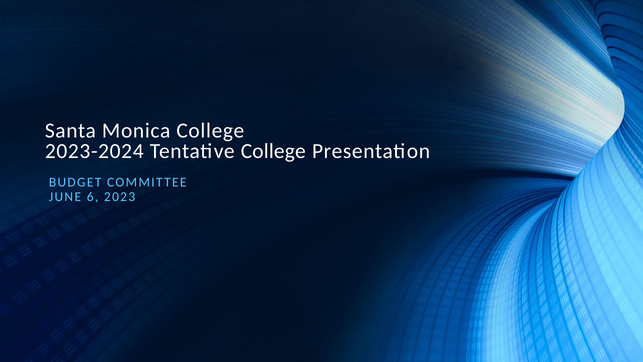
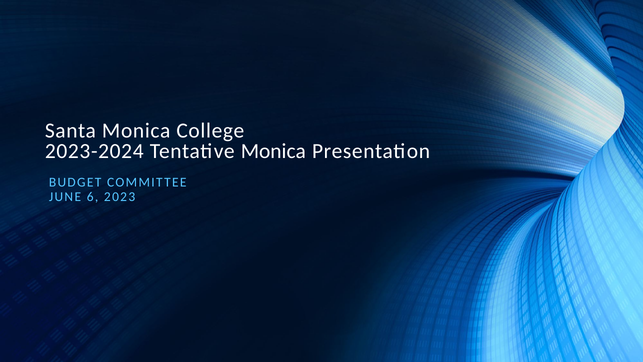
Tentative College: College -> Monica
